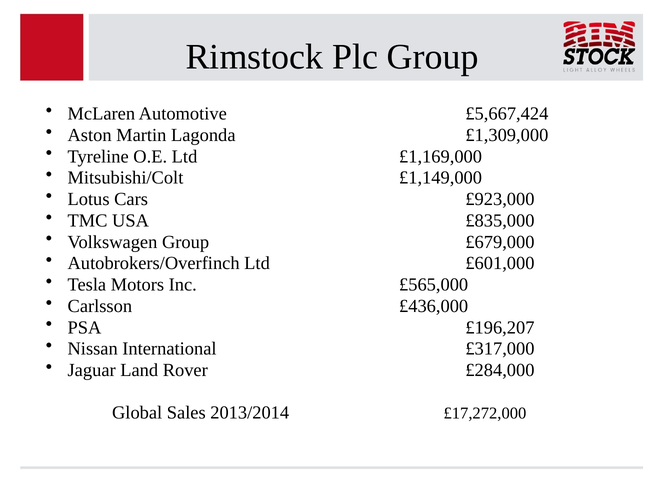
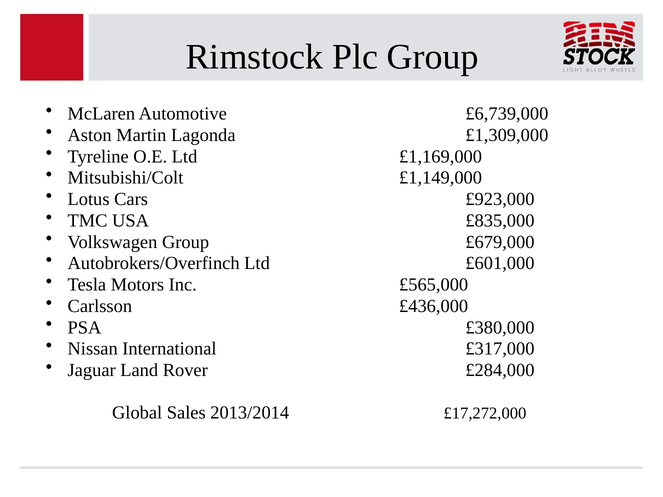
£5,667,424: £5,667,424 -> £6,739,000
£196,207: £196,207 -> £380,000
